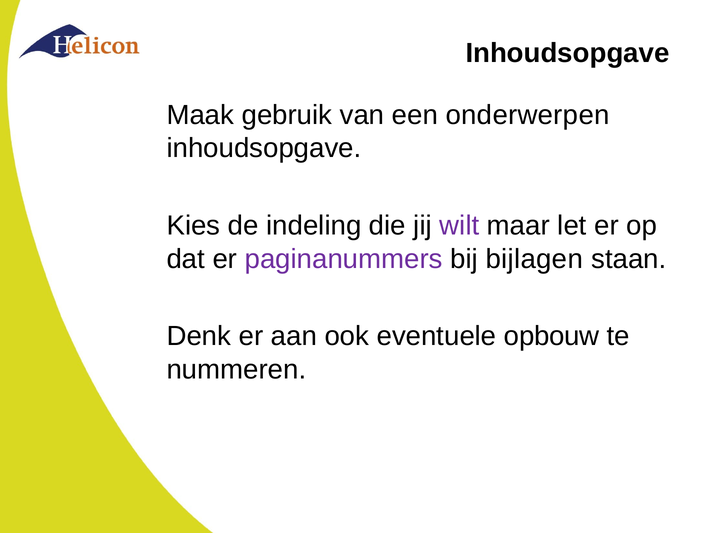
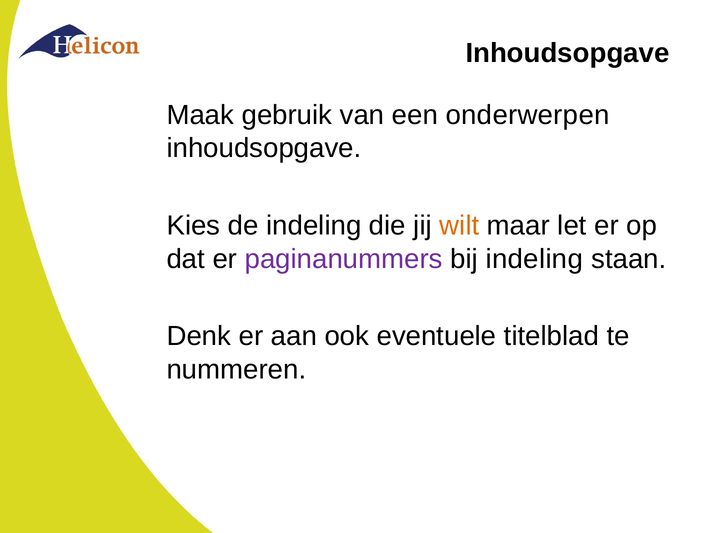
wilt colour: purple -> orange
bij bijlagen: bijlagen -> indeling
opbouw: opbouw -> titelblad
